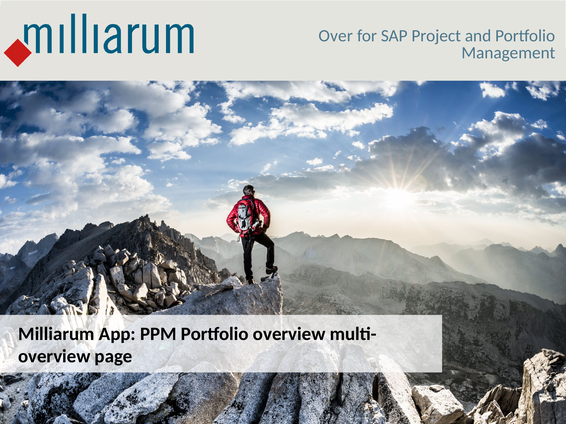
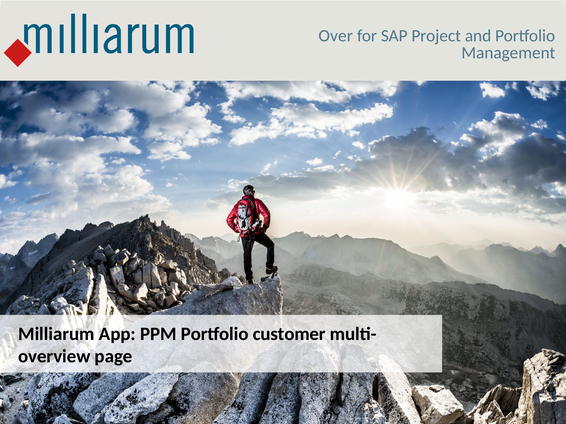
Portfolio overview: overview -> customer
